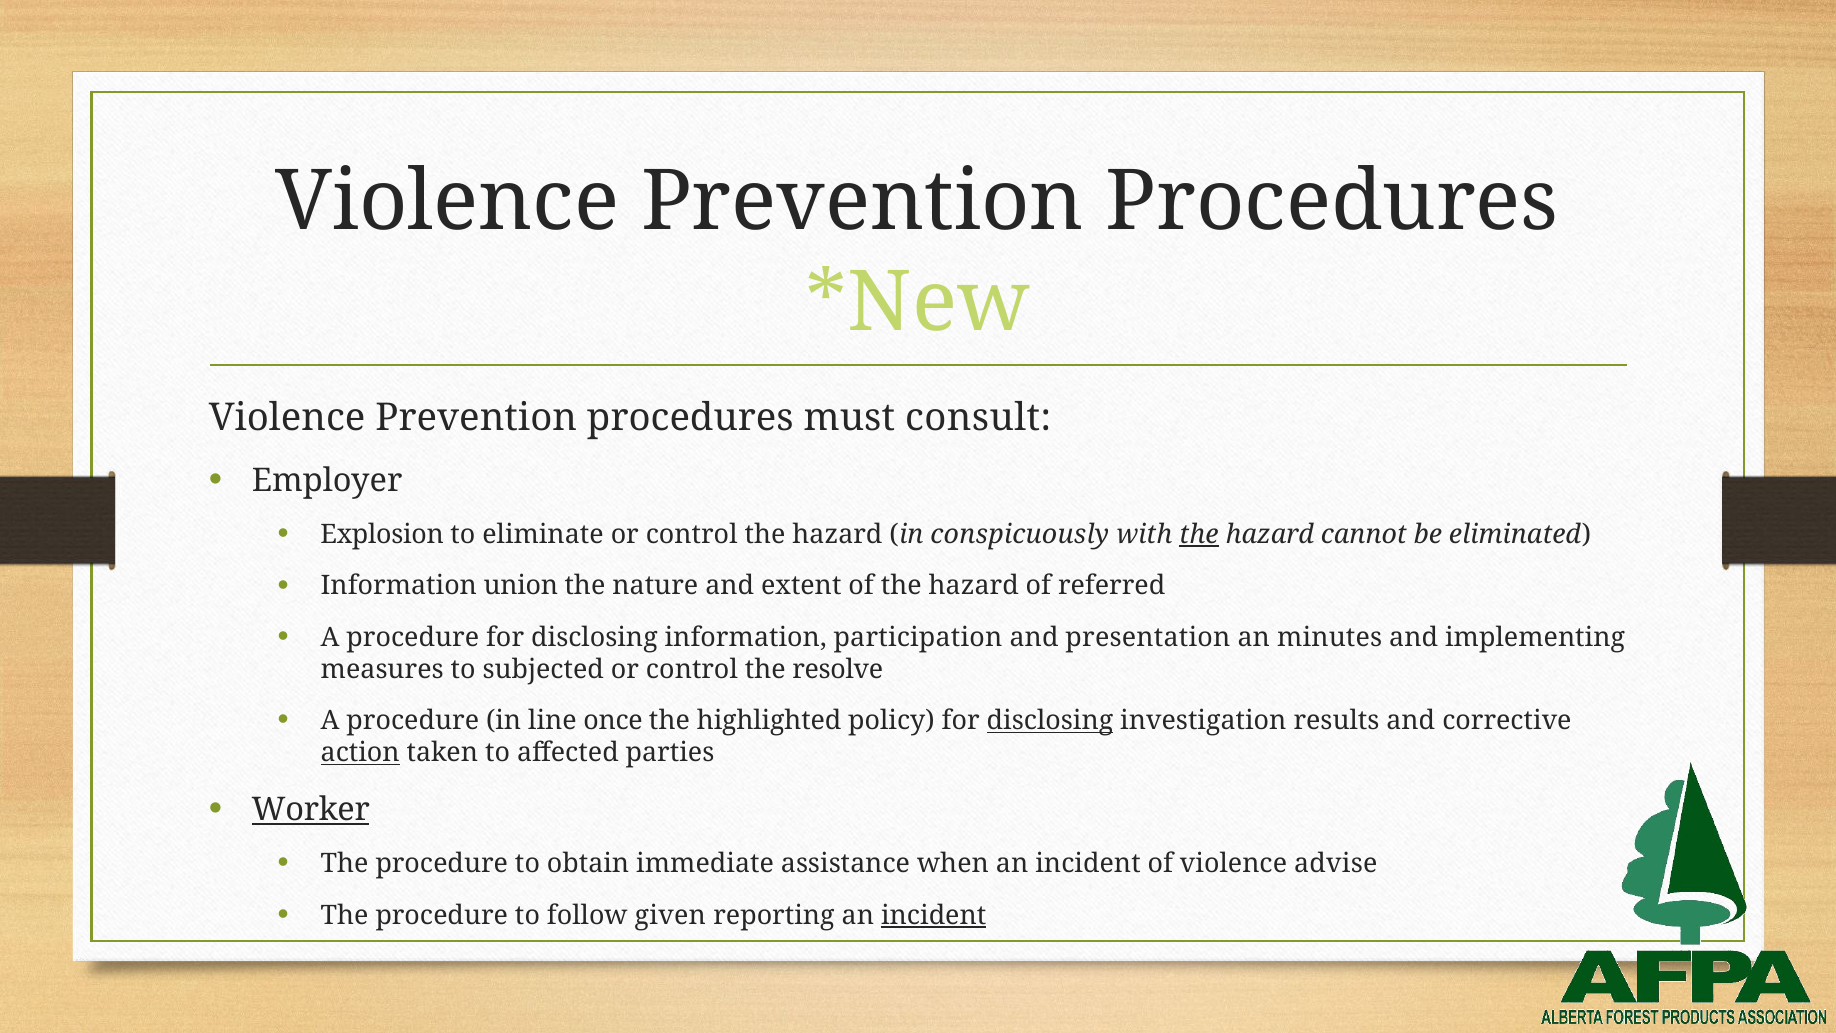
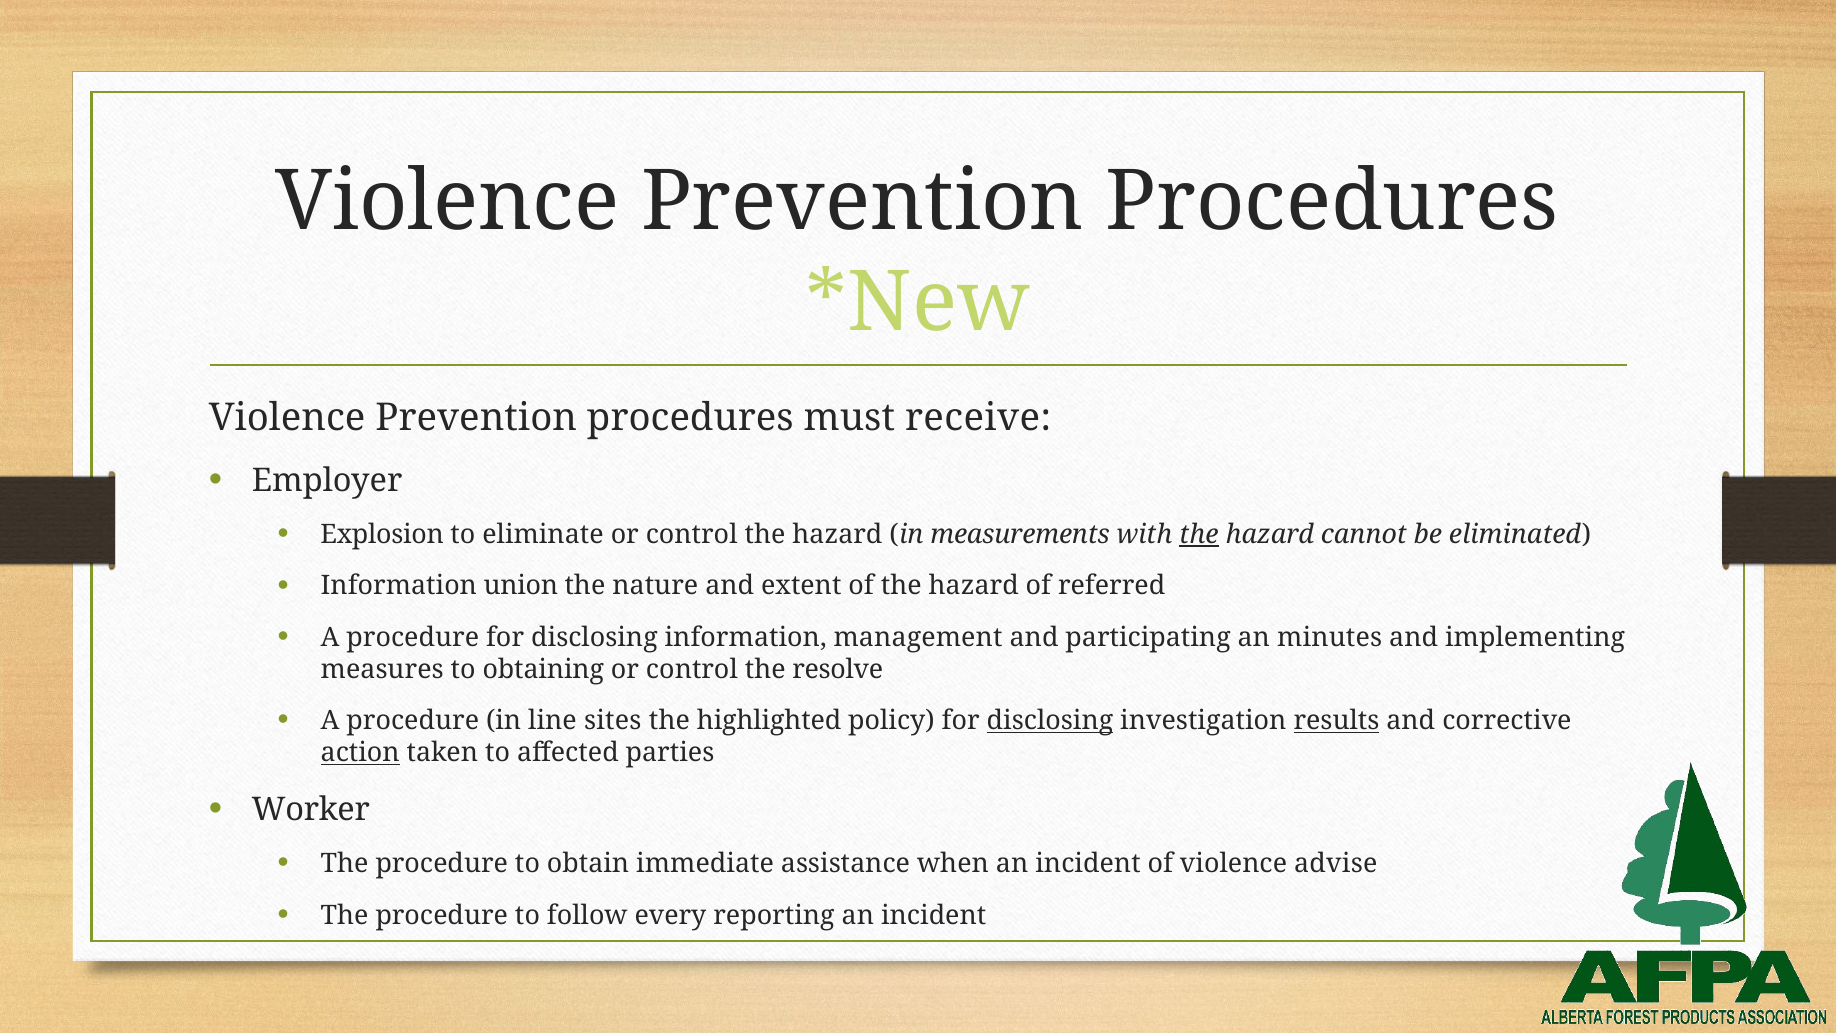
consult: consult -> receive
conspicuously: conspicuously -> measurements
participation: participation -> management
presentation: presentation -> participating
subjected: subjected -> obtaining
once: once -> sites
results underline: none -> present
Worker underline: present -> none
given: given -> every
incident at (934, 915) underline: present -> none
